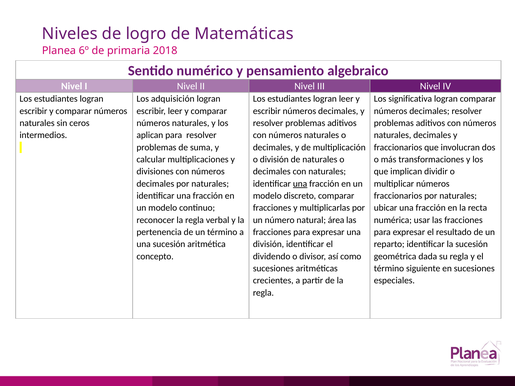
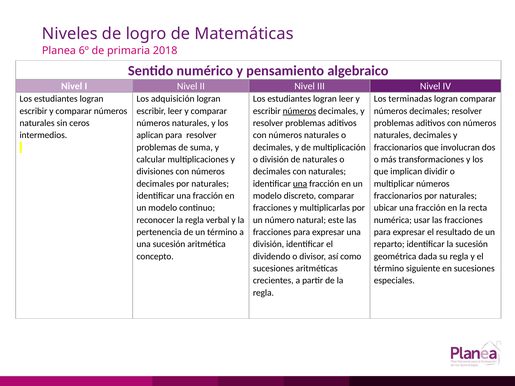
significativa: significativa -> terminadas
números at (299, 111) underline: none -> present
área: área -> este
